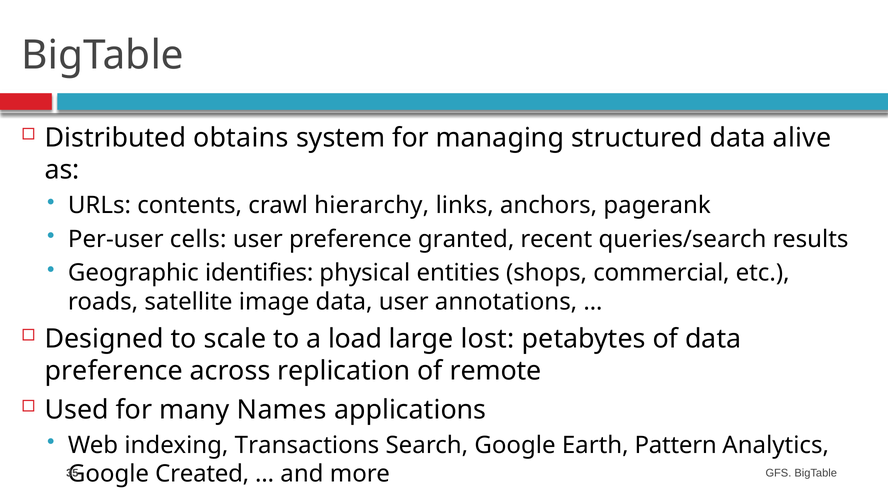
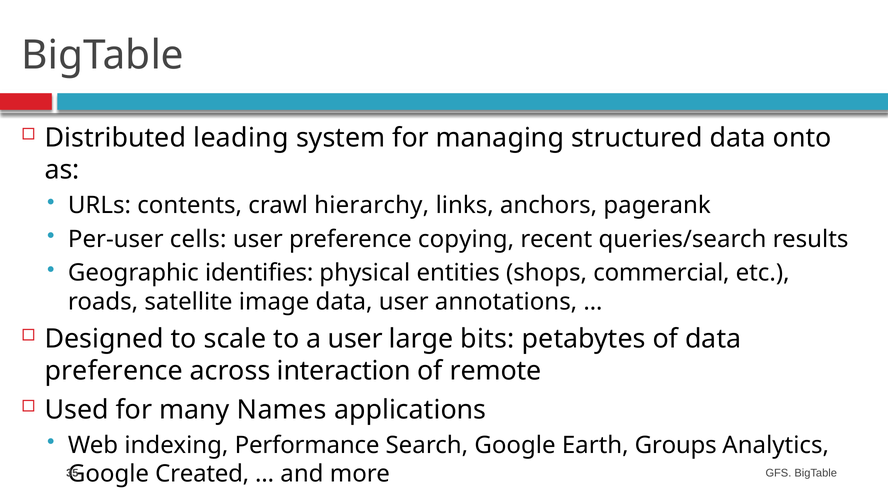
obtains: obtains -> leading
alive: alive -> onto
granted: granted -> copying
a load: load -> user
lost: lost -> bits
replication: replication -> interaction
Transactions: Transactions -> Performance
Pattern: Pattern -> Groups
